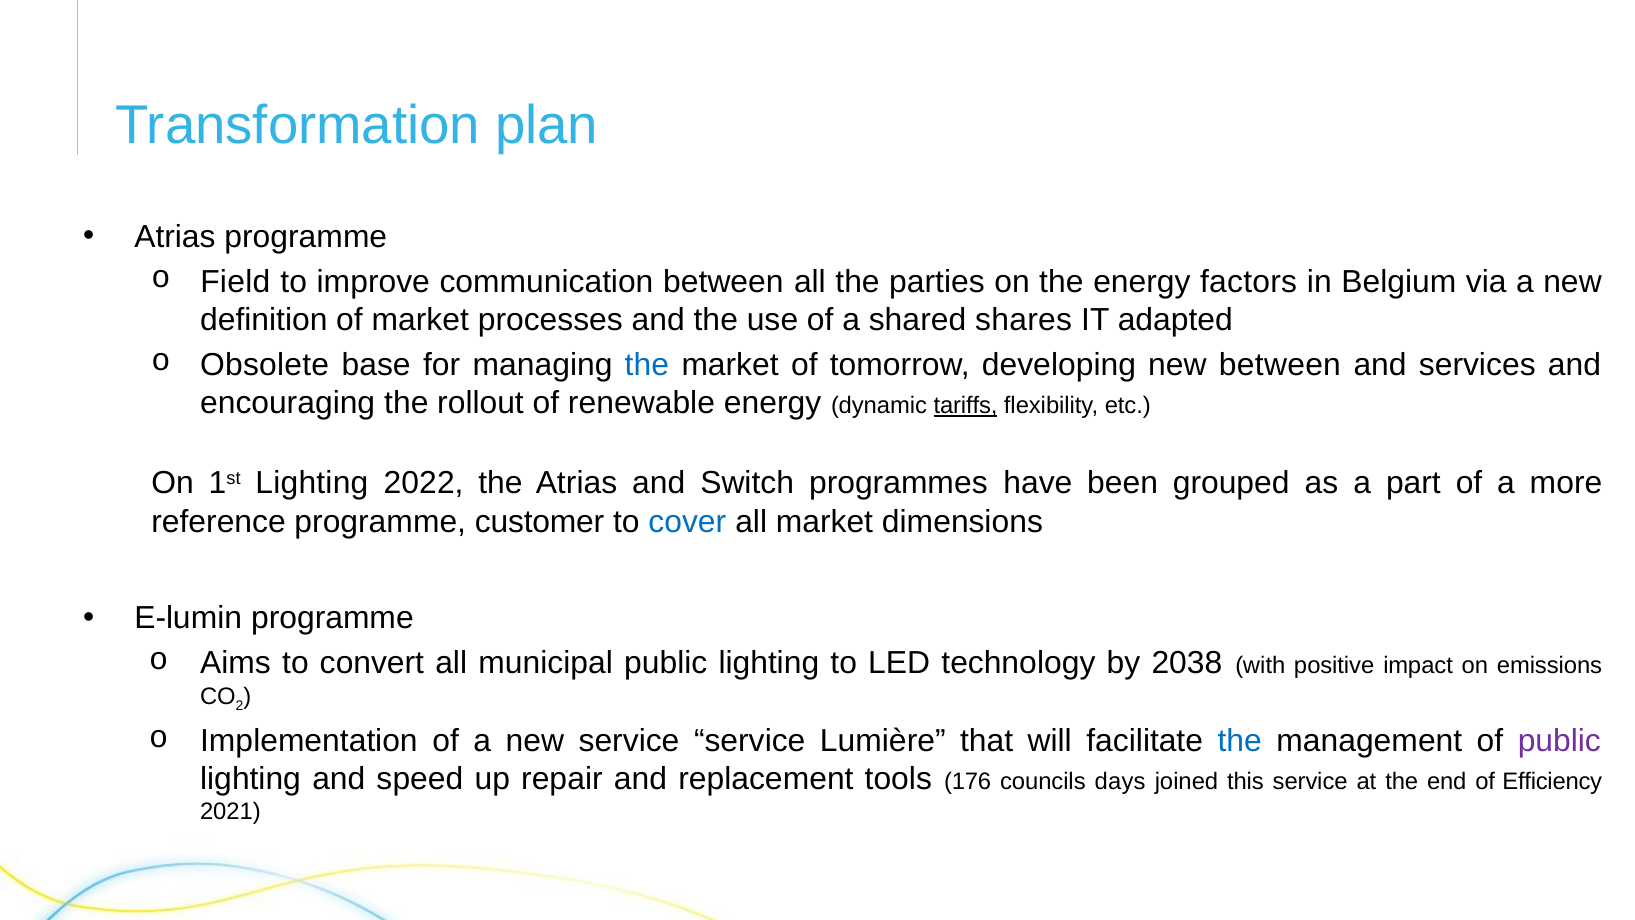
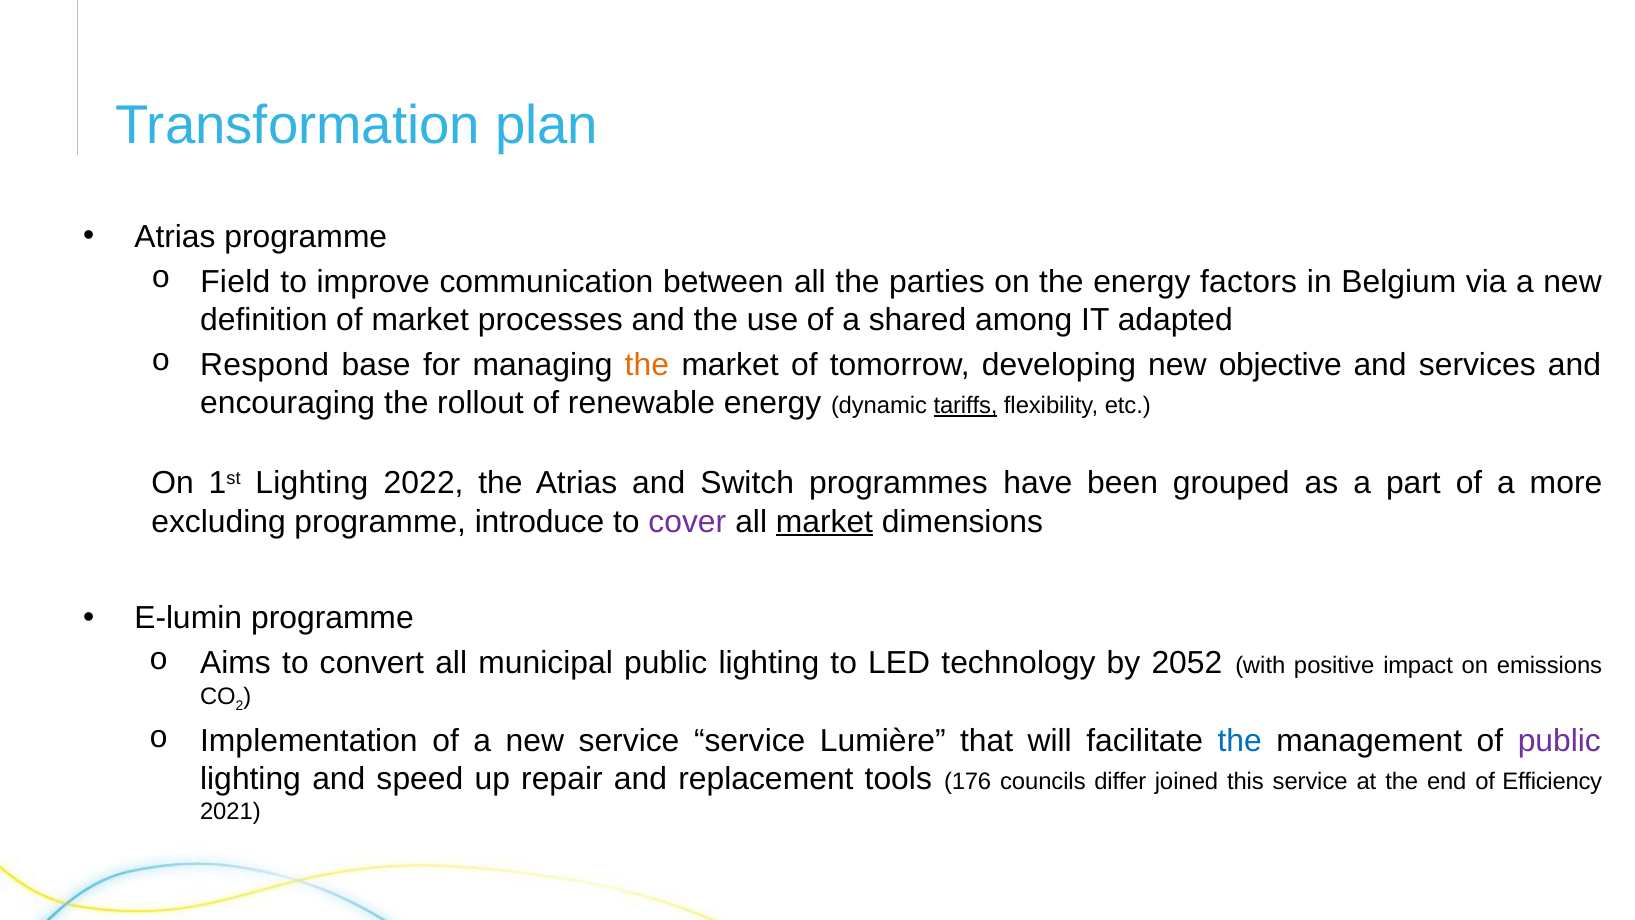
shares: shares -> among
Obsolete: Obsolete -> Respond
the at (647, 365) colour: blue -> orange
new between: between -> objective
reference: reference -> excluding
customer: customer -> introduce
cover colour: blue -> purple
market at (824, 521) underline: none -> present
2038: 2038 -> 2052
days: days -> differ
